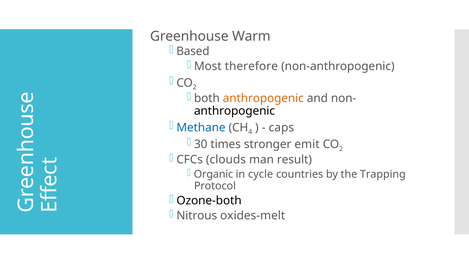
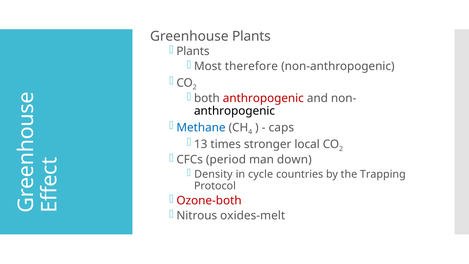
Greenhouse Warm: Warm -> Plants
Based at (193, 51): Based -> Plants
anthropogenic at (263, 98) colour: orange -> red
30: 30 -> 13
emit: emit -> local
clouds: clouds -> period
result: result -> down
Organic: Organic -> Density
Ozone-both colour: black -> red
